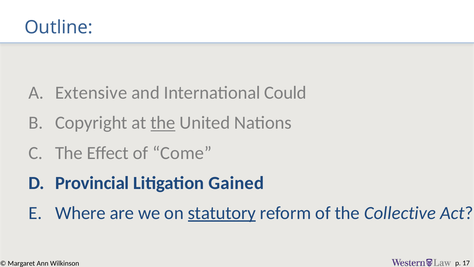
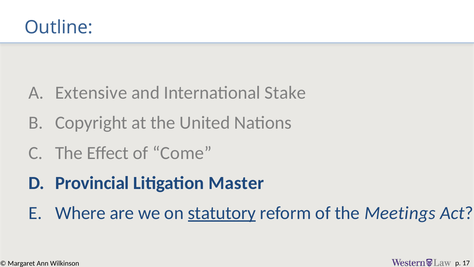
Could: Could -> Stake
the at (163, 123) underline: present -> none
Gained: Gained -> Master
Collective: Collective -> Meetings
